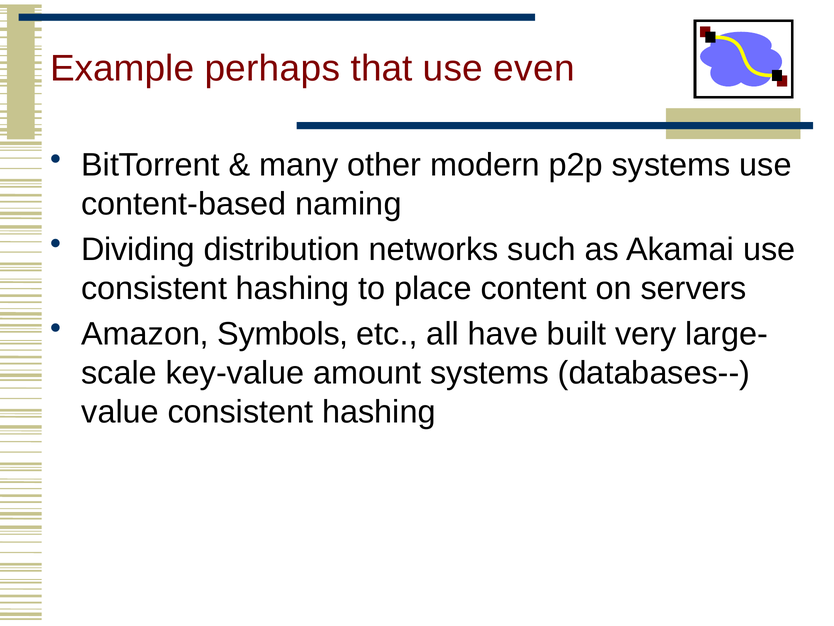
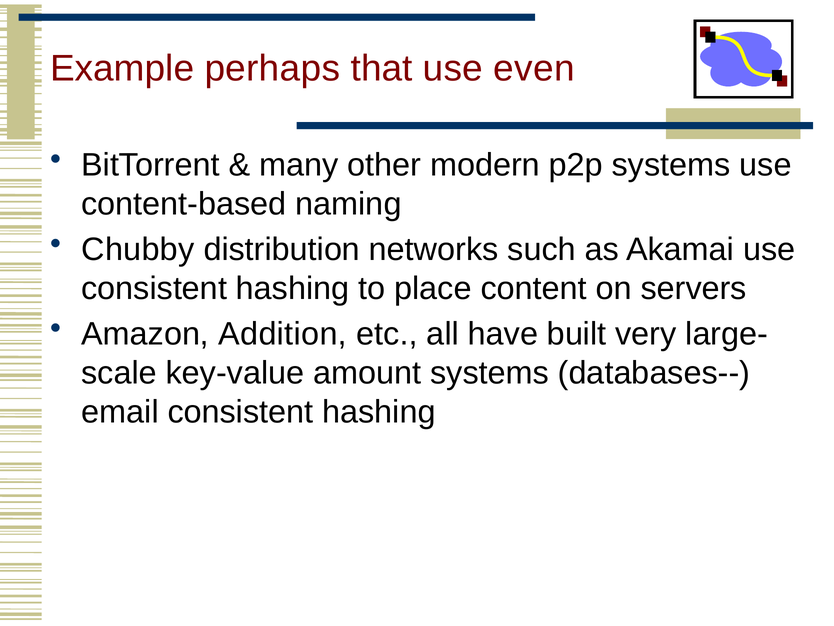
Dividing: Dividing -> Chubby
Symbols: Symbols -> Addition
value: value -> email
